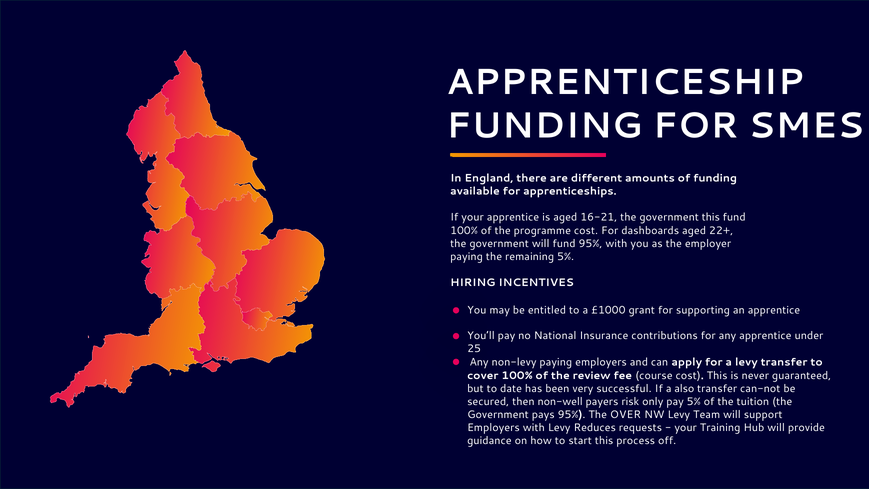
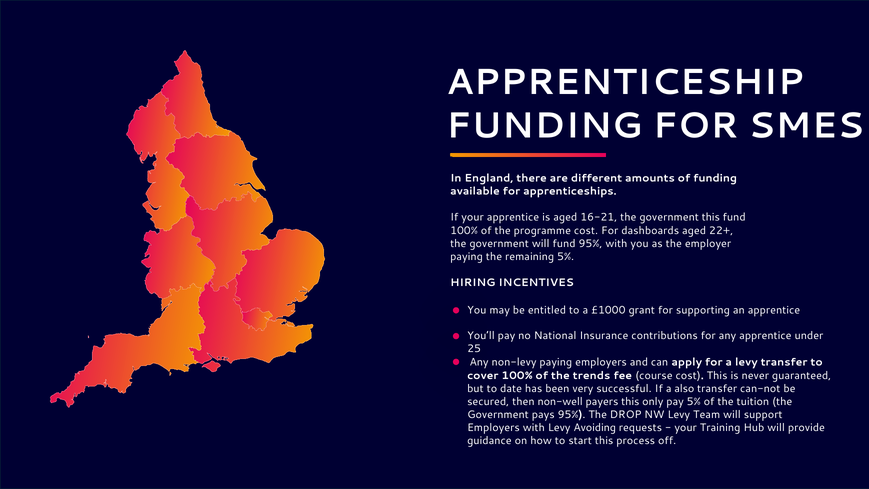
review: review -> trends
payers risk: risk -> this
OVER: OVER -> DROP
Reduces: Reduces -> Avoiding
